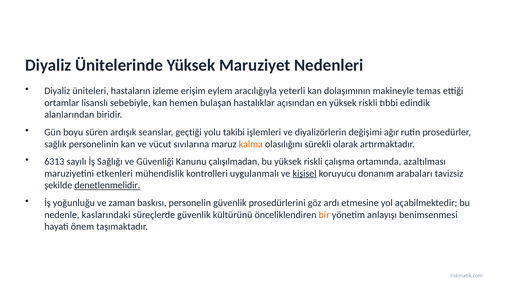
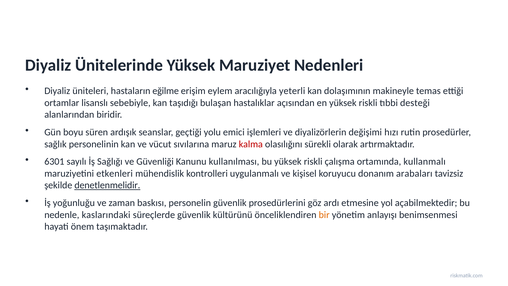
izleme: izleme -> eğilme
hemen: hemen -> taşıdığı
edindik: edindik -> desteği
takibi: takibi -> emici
ağır: ağır -> hızı
kalma colour: orange -> red
6313: 6313 -> 6301
çalışılmadan: çalışılmadan -> kullanılması
azaltılması: azaltılması -> kullanmalı
kişisel underline: present -> none
